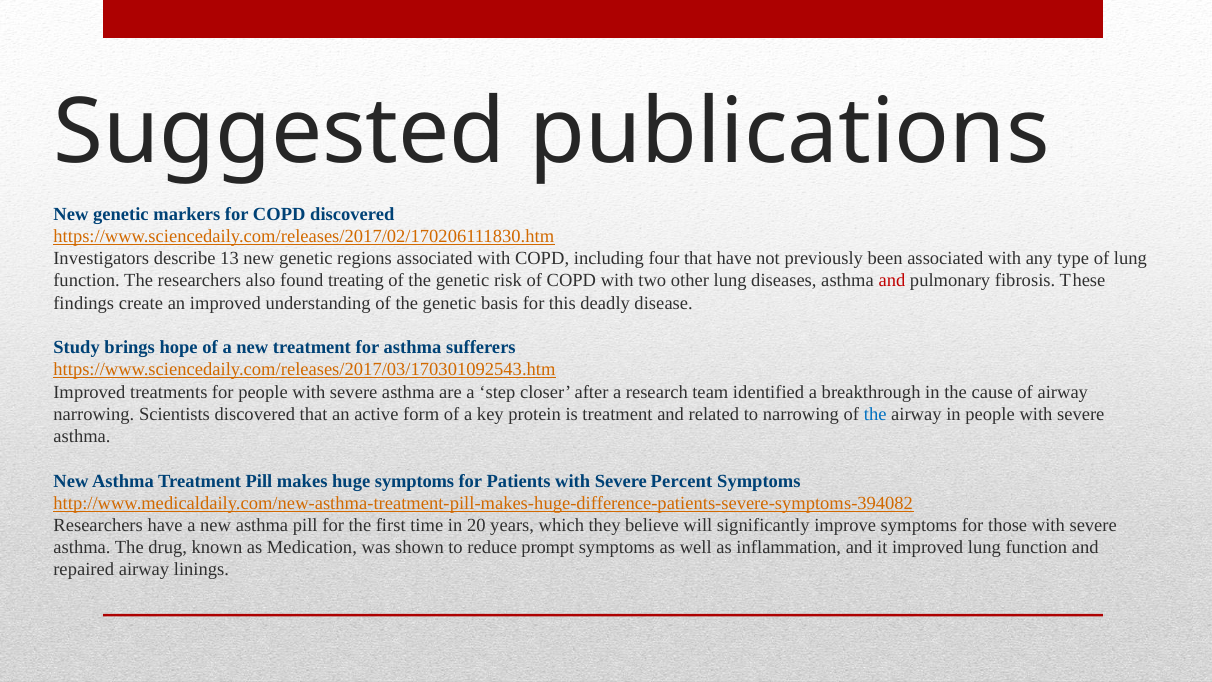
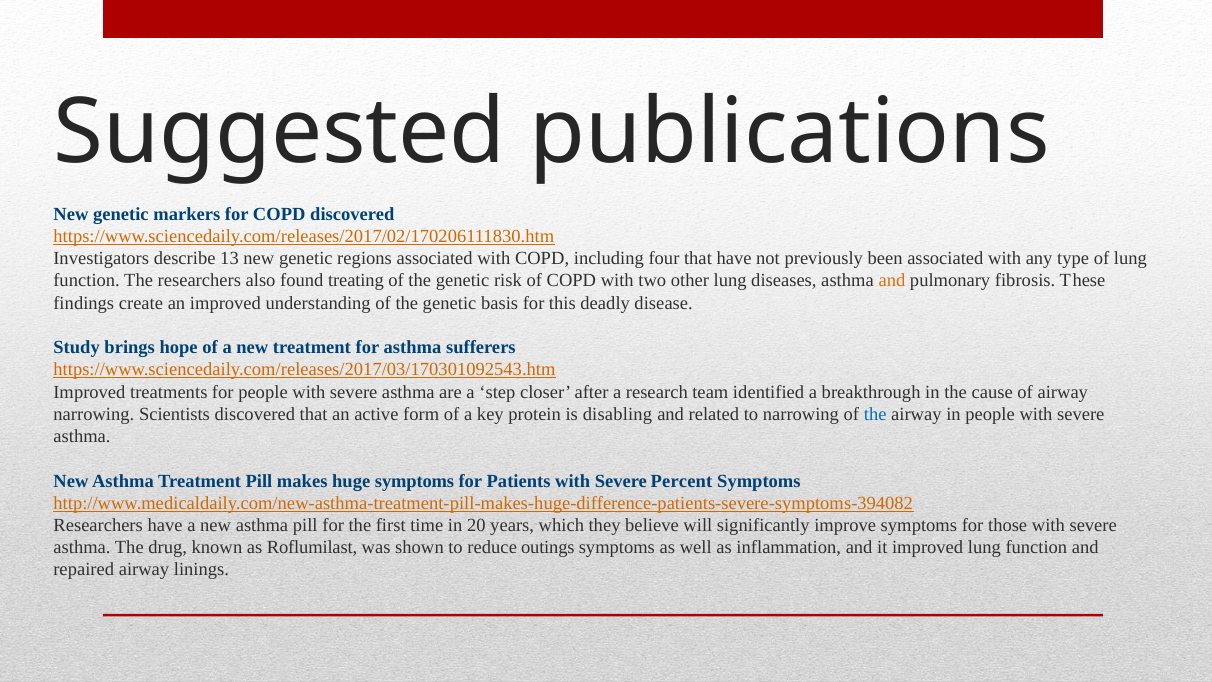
and at (892, 281) colour: red -> orange
is treatment: treatment -> disabling
Medication: Medication -> Roflumilast
prompt: prompt -> outings
